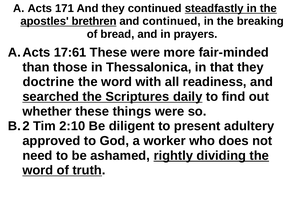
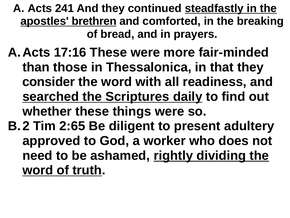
171: 171 -> 241
and continued: continued -> comforted
17:61: 17:61 -> 17:16
doctrine: doctrine -> consider
2:10: 2:10 -> 2:65
